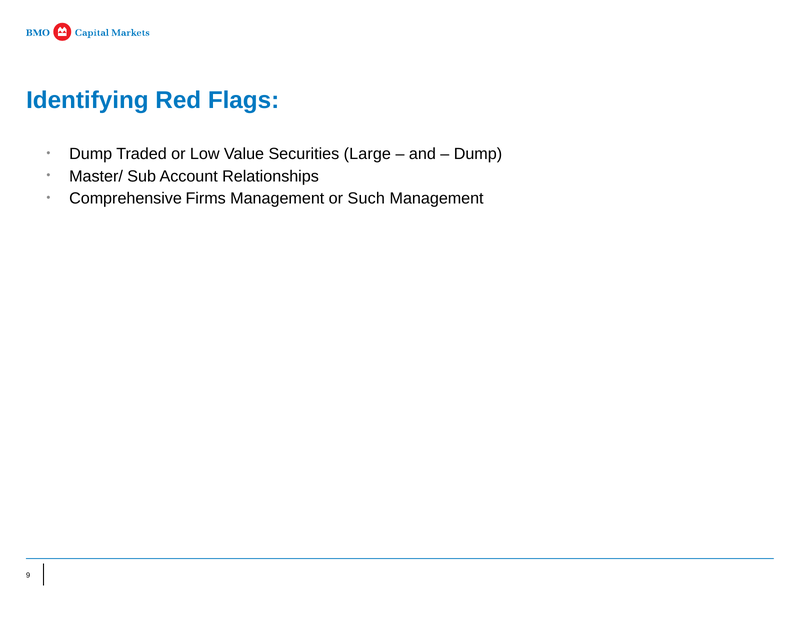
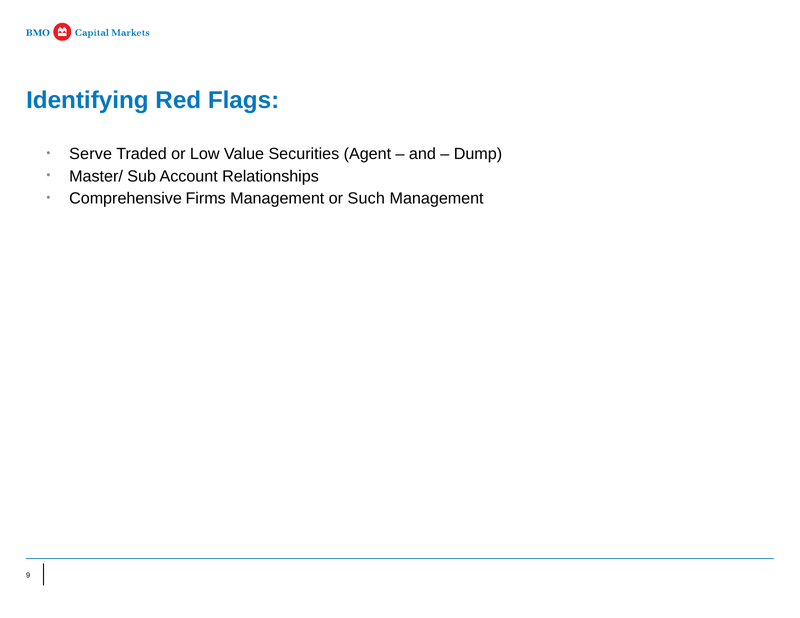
Dump at (91, 154): Dump -> Serve
Large: Large -> Agent
